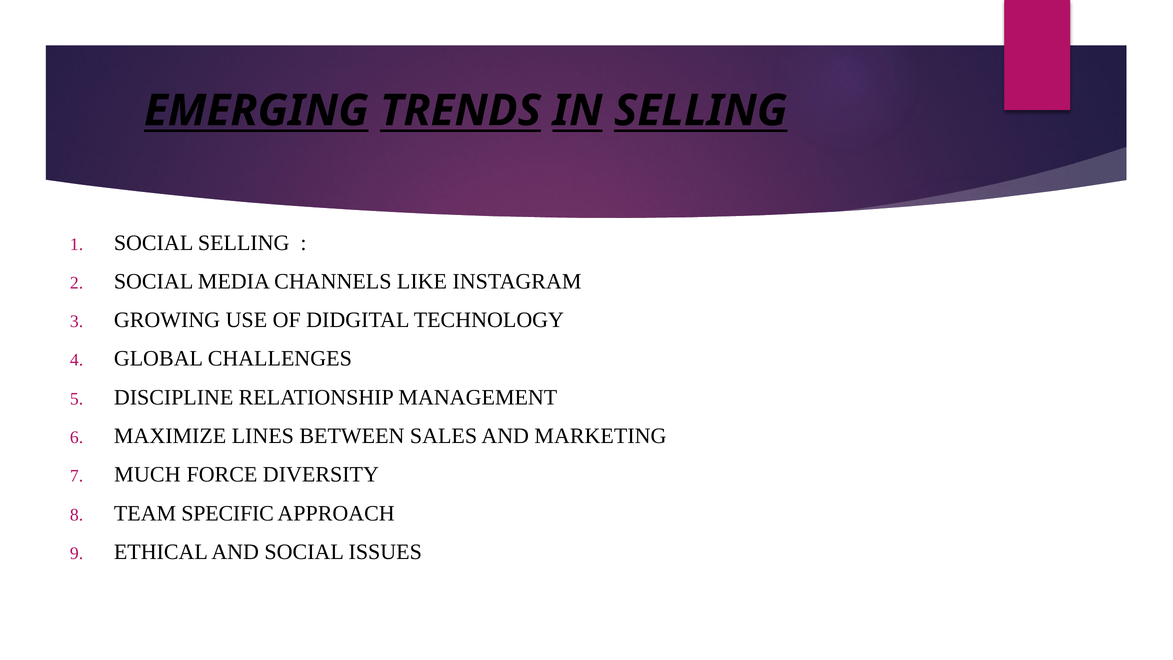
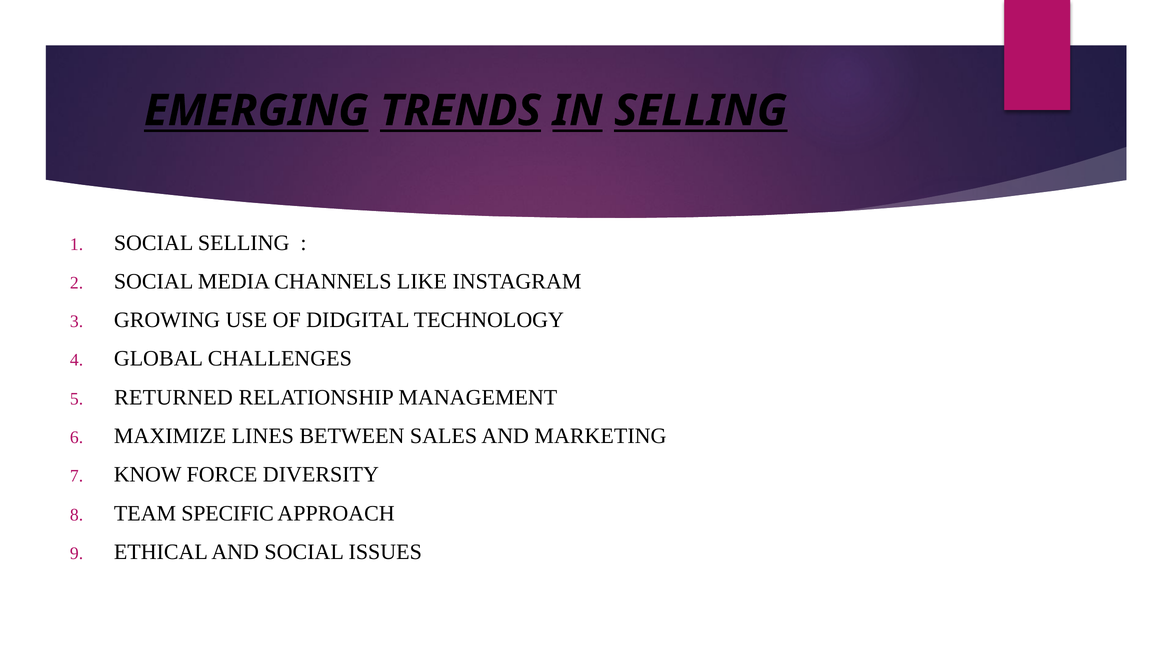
DISCIPLINE: DISCIPLINE -> RETURNED
MUCH: MUCH -> KNOW
